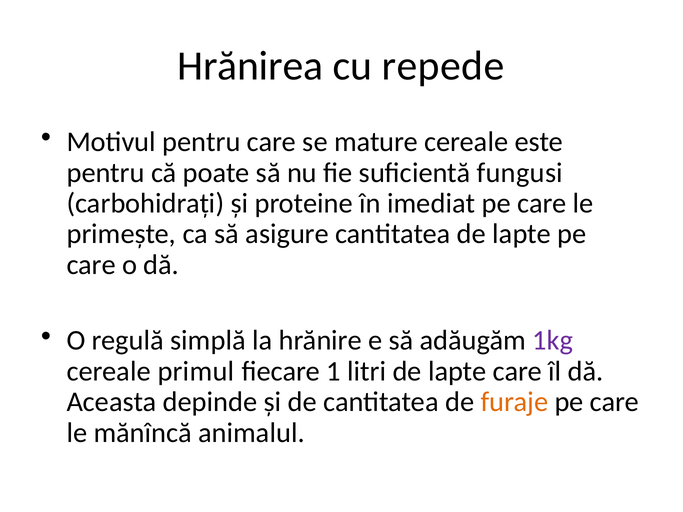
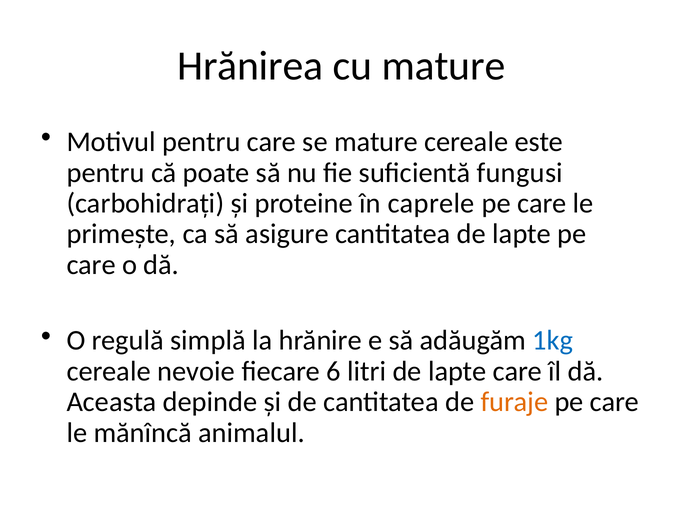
cu repede: repede -> mature
imediat: imediat -> caprele
1kg colour: purple -> blue
primul: primul -> nevoie
1: 1 -> 6
